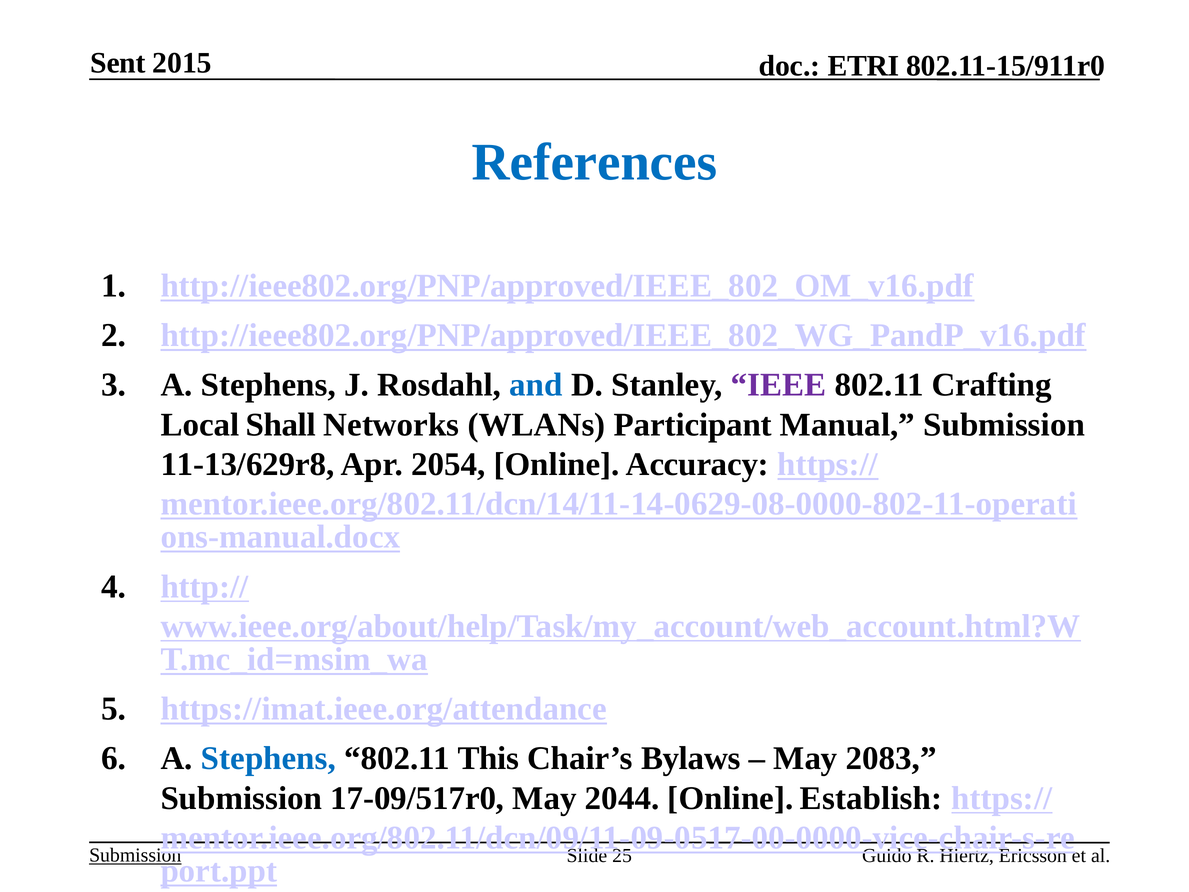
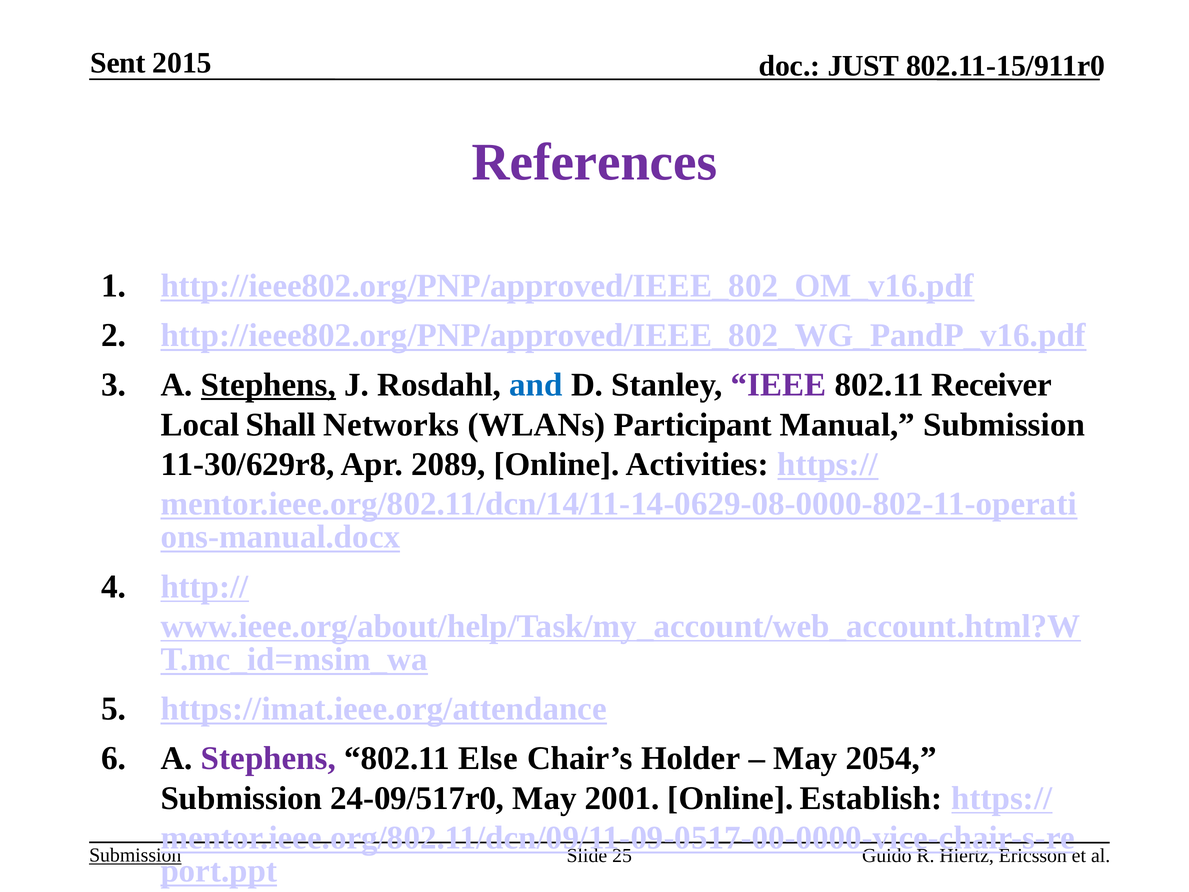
ETRI: ETRI -> JUST
References colour: blue -> purple
Stephens at (268, 385) underline: none -> present
Crafting: Crafting -> Receiver
11-13/629r8: 11-13/629r8 -> 11-30/629r8
2054: 2054 -> 2089
Accuracy: Accuracy -> Activities
Stephens at (268, 758) colour: blue -> purple
This: This -> Else
Bylaws: Bylaws -> Holder
2083: 2083 -> 2054
17-09/517r0: 17-09/517r0 -> 24-09/517r0
2044: 2044 -> 2001
